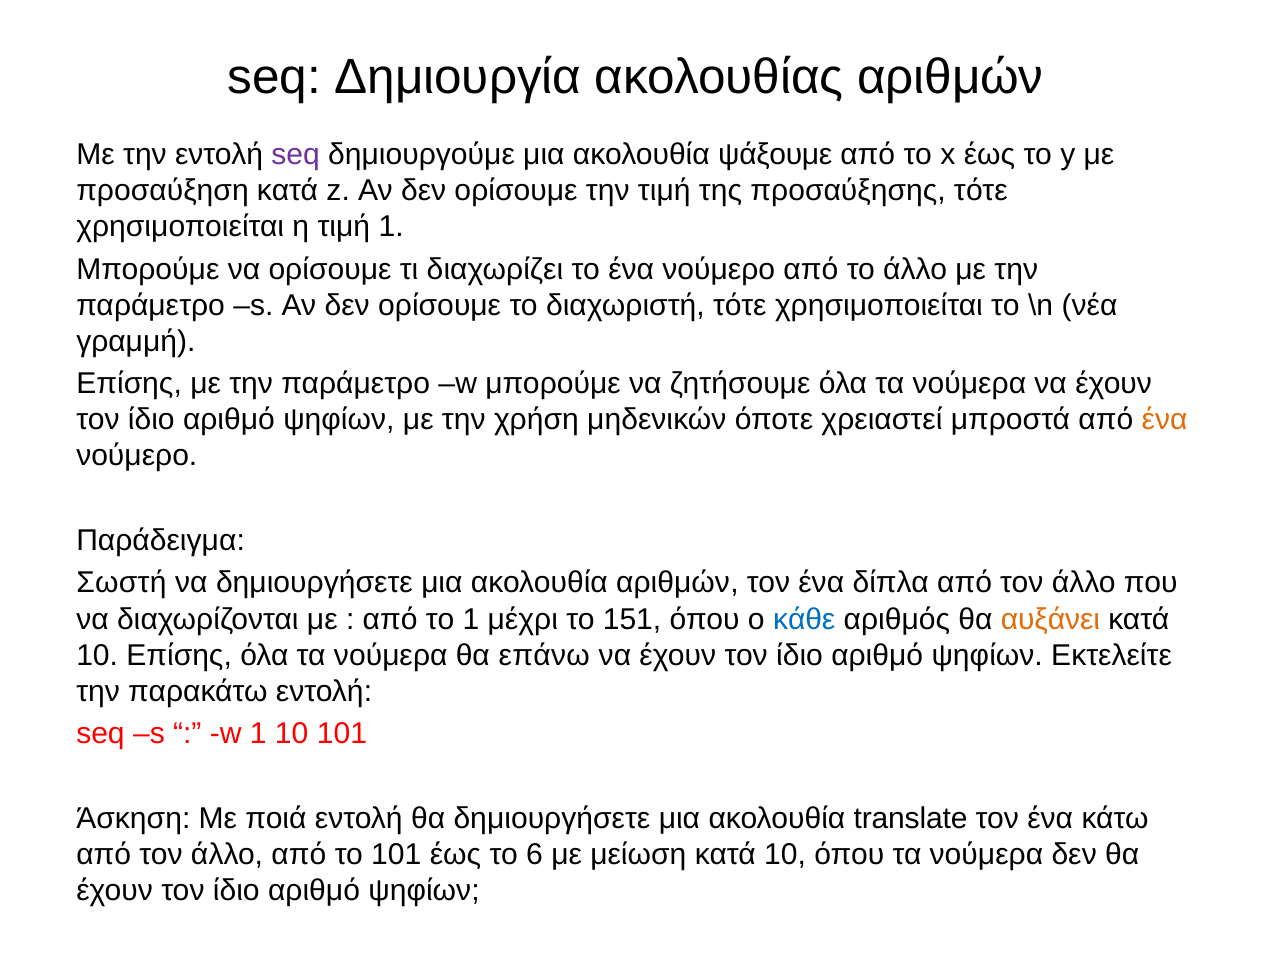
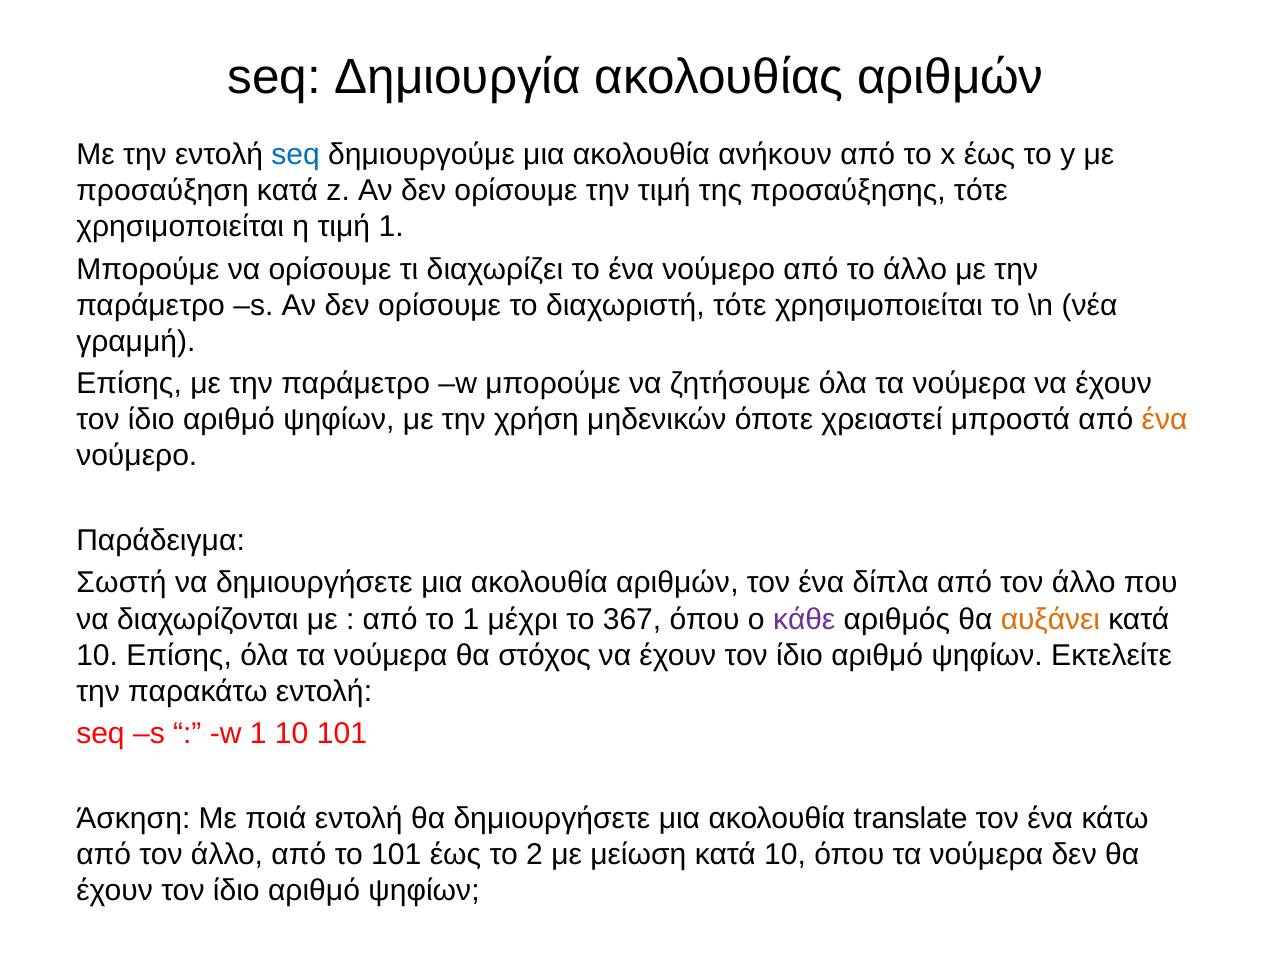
seq at (296, 155) colour: purple -> blue
ψάξουμε: ψάξουμε -> ανήκουν
151: 151 -> 367
κάθε colour: blue -> purple
επάνω: επάνω -> στόχος
6: 6 -> 2
